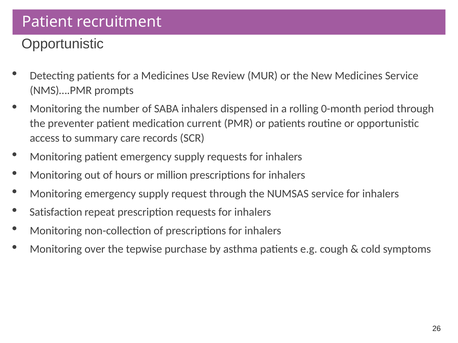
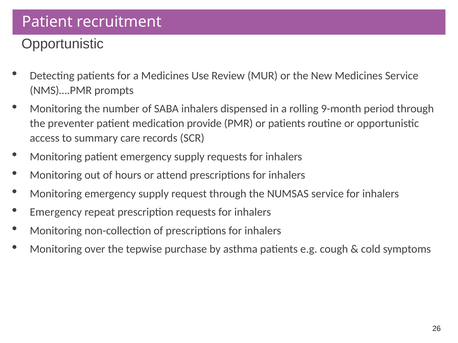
0-month: 0-month -> 9-month
current: current -> provide
million: million -> attend
Satisfaction at (56, 212): Satisfaction -> Emergency
